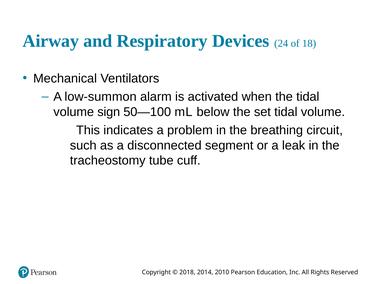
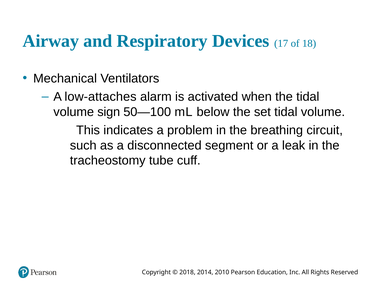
24: 24 -> 17
low-summon: low-summon -> low-attaches
